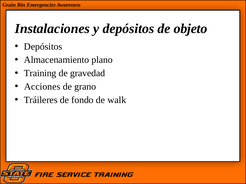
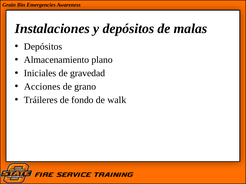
objeto: objeto -> malas
Training: Training -> Iniciales
